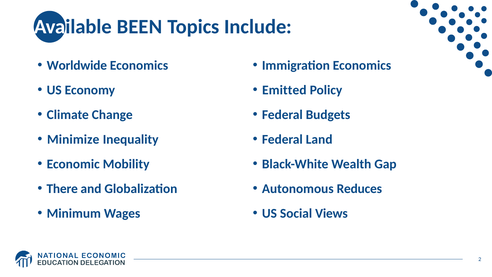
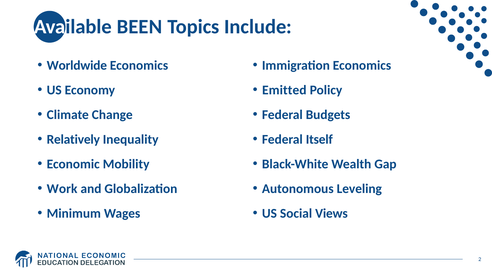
Minimize: Minimize -> Relatively
Land: Land -> Itself
There: There -> Work
Reduces: Reduces -> Leveling
